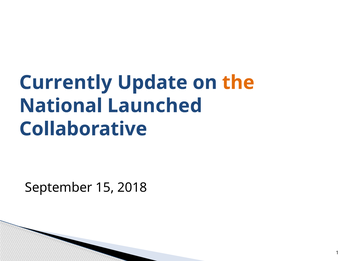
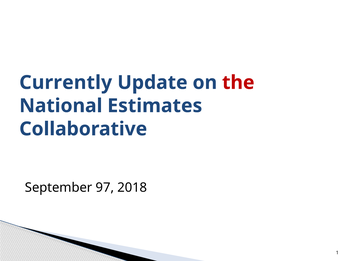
the colour: orange -> red
Launched: Launched -> Estimates
15: 15 -> 97
